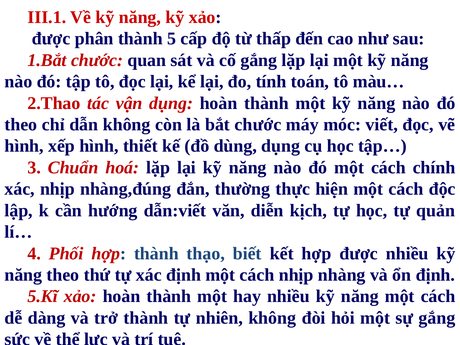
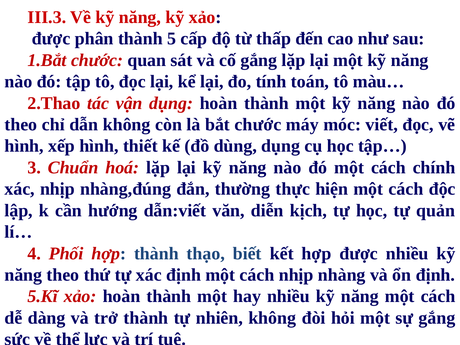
III.1: III.1 -> III.3
